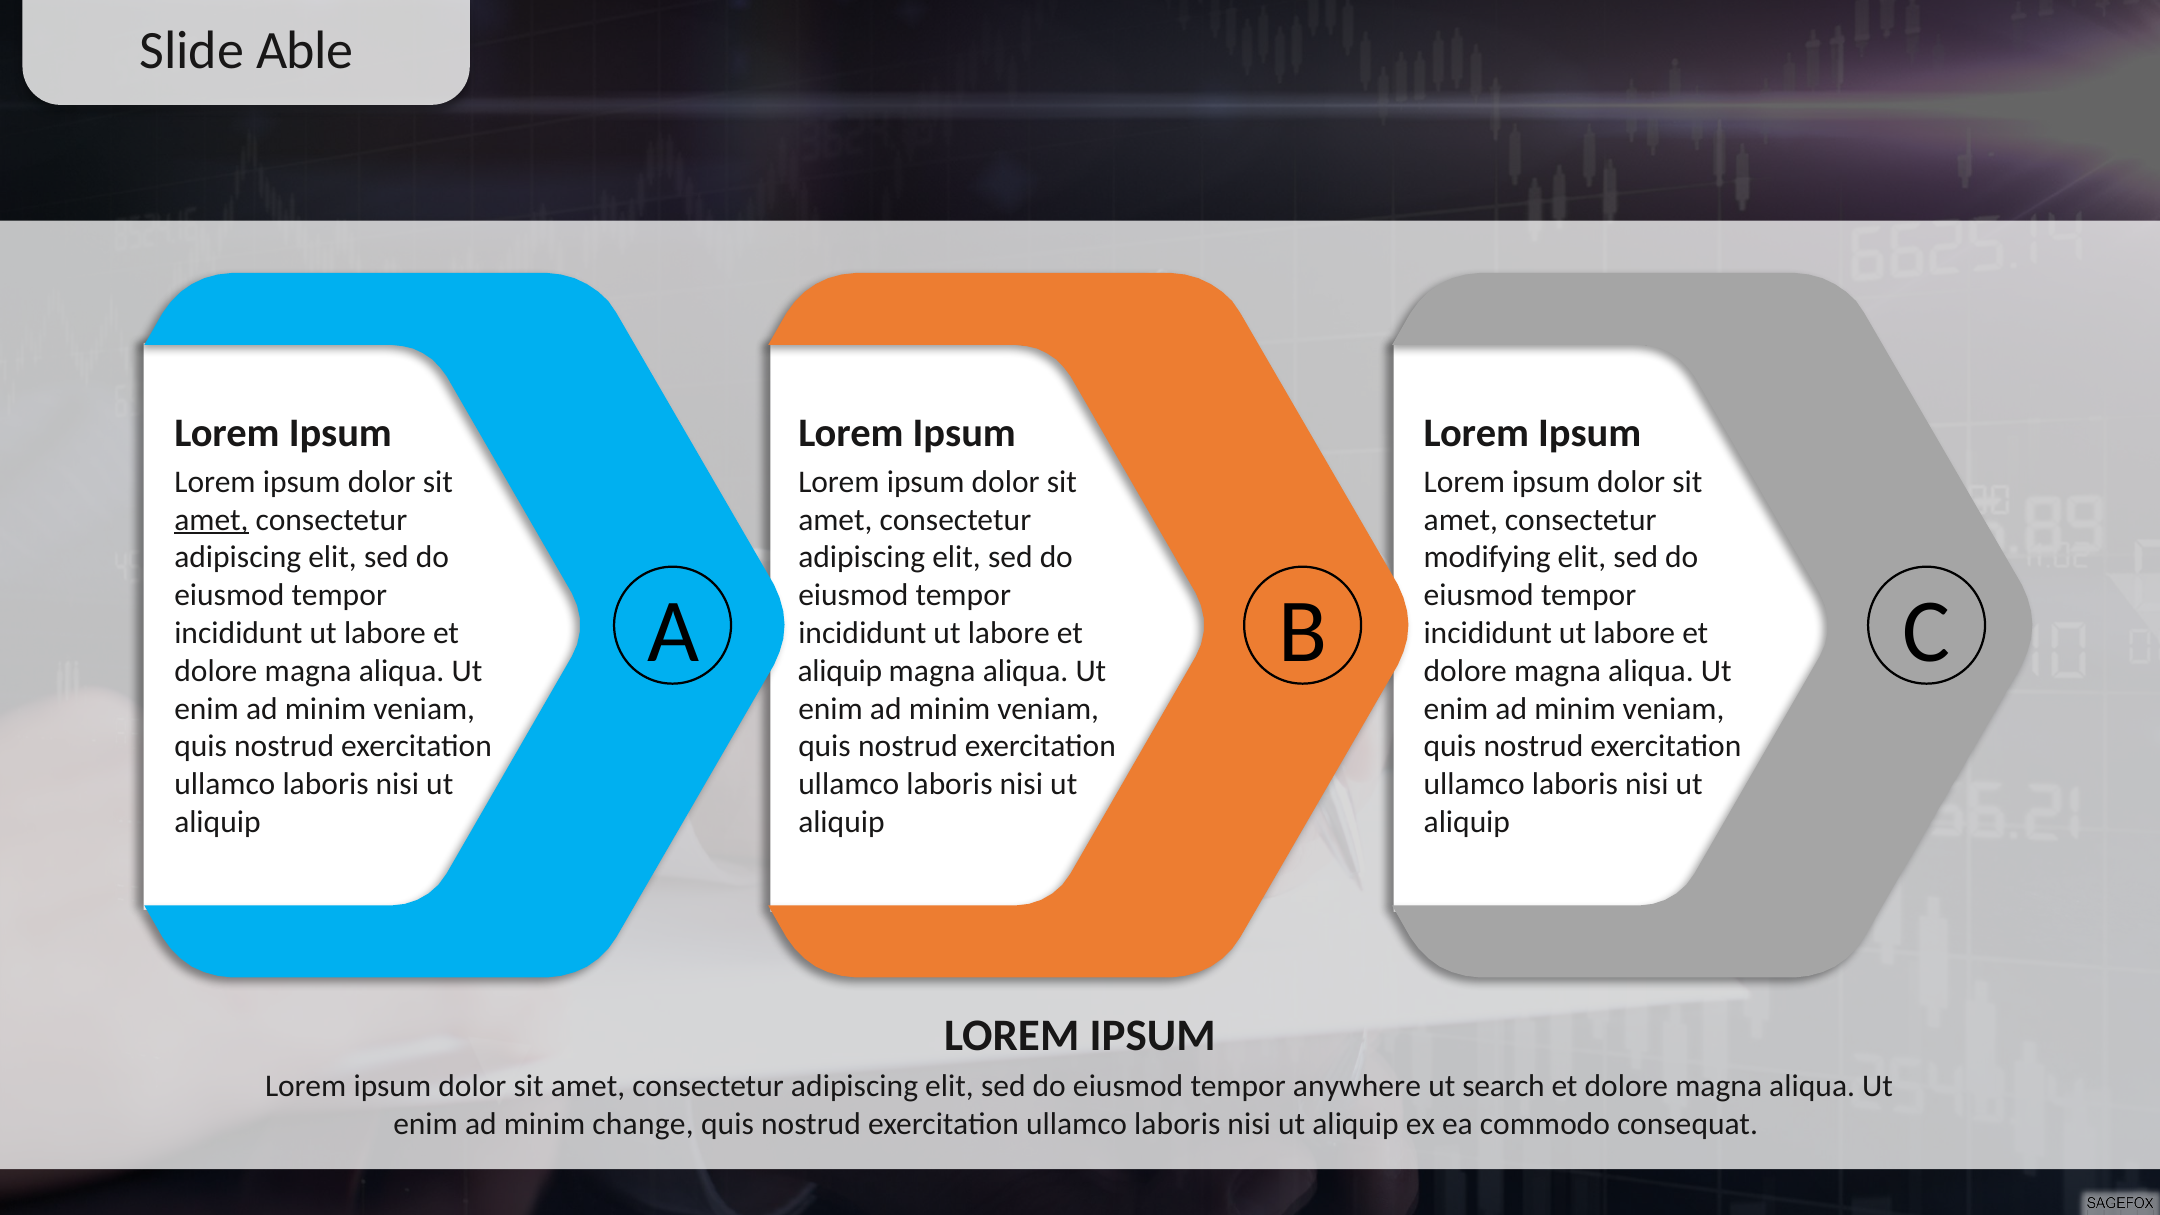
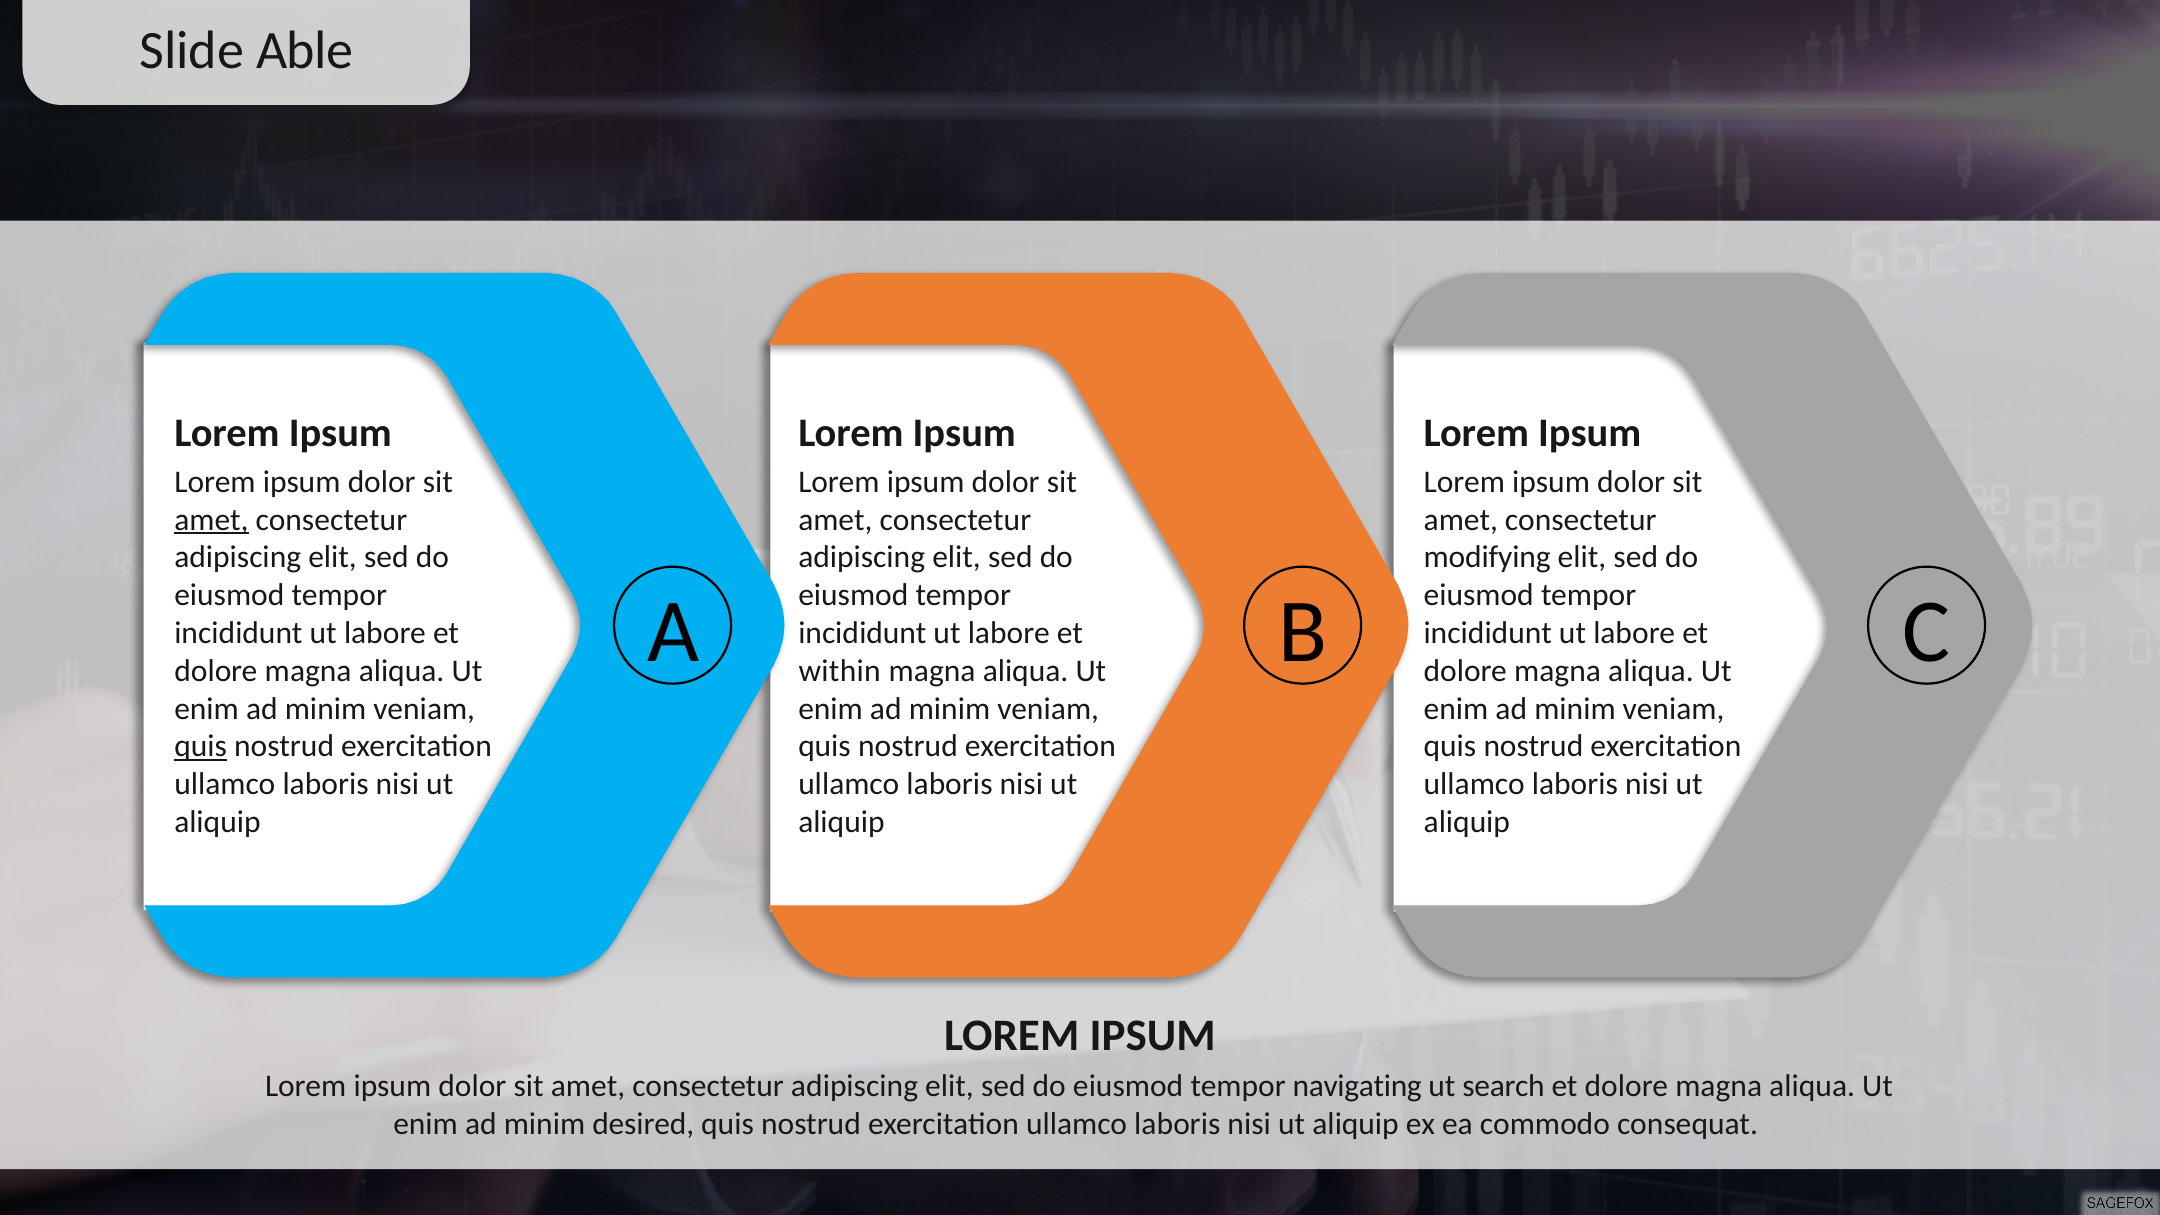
aliquip at (840, 671): aliquip -> within
quis at (201, 747) underline: none -> present
anywhere: anywhere -> navigating
change: change -> desired
